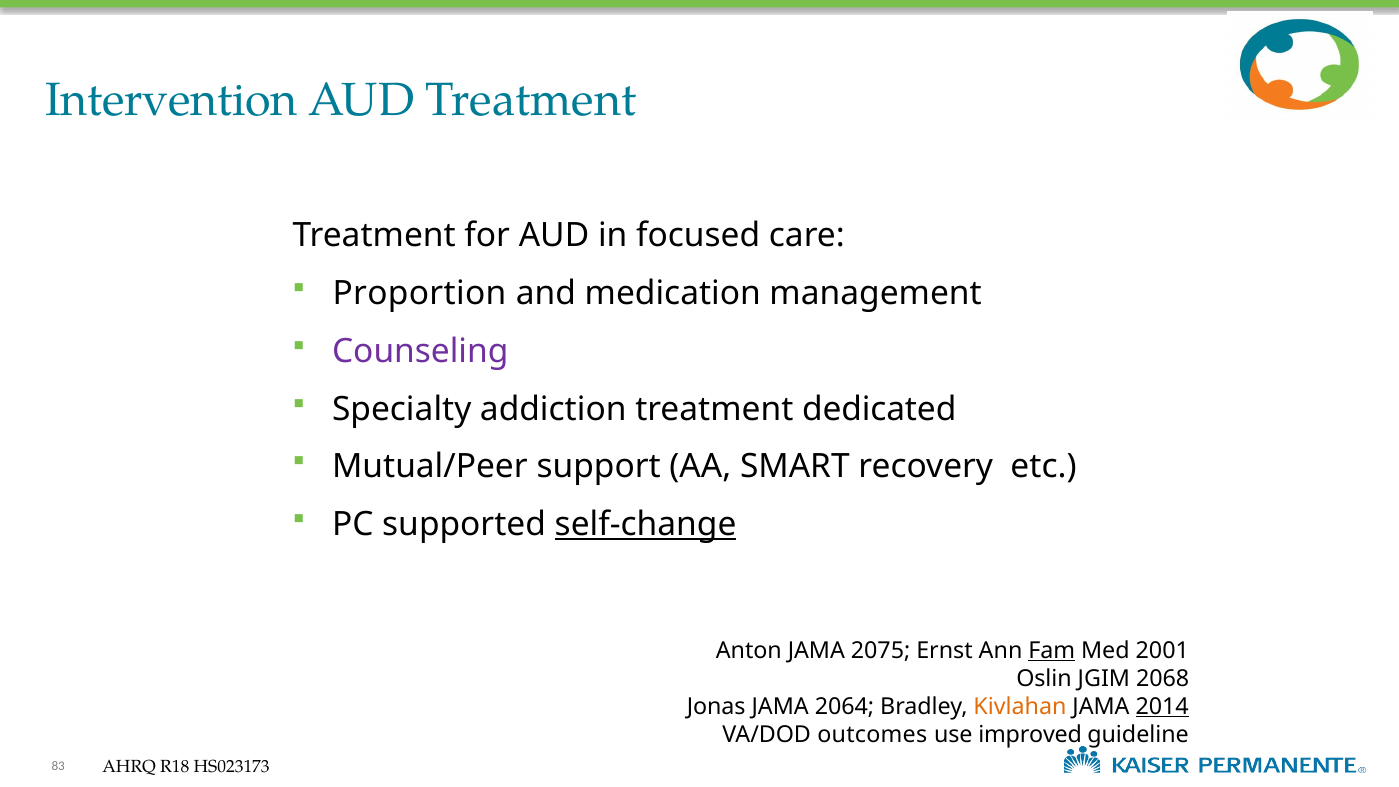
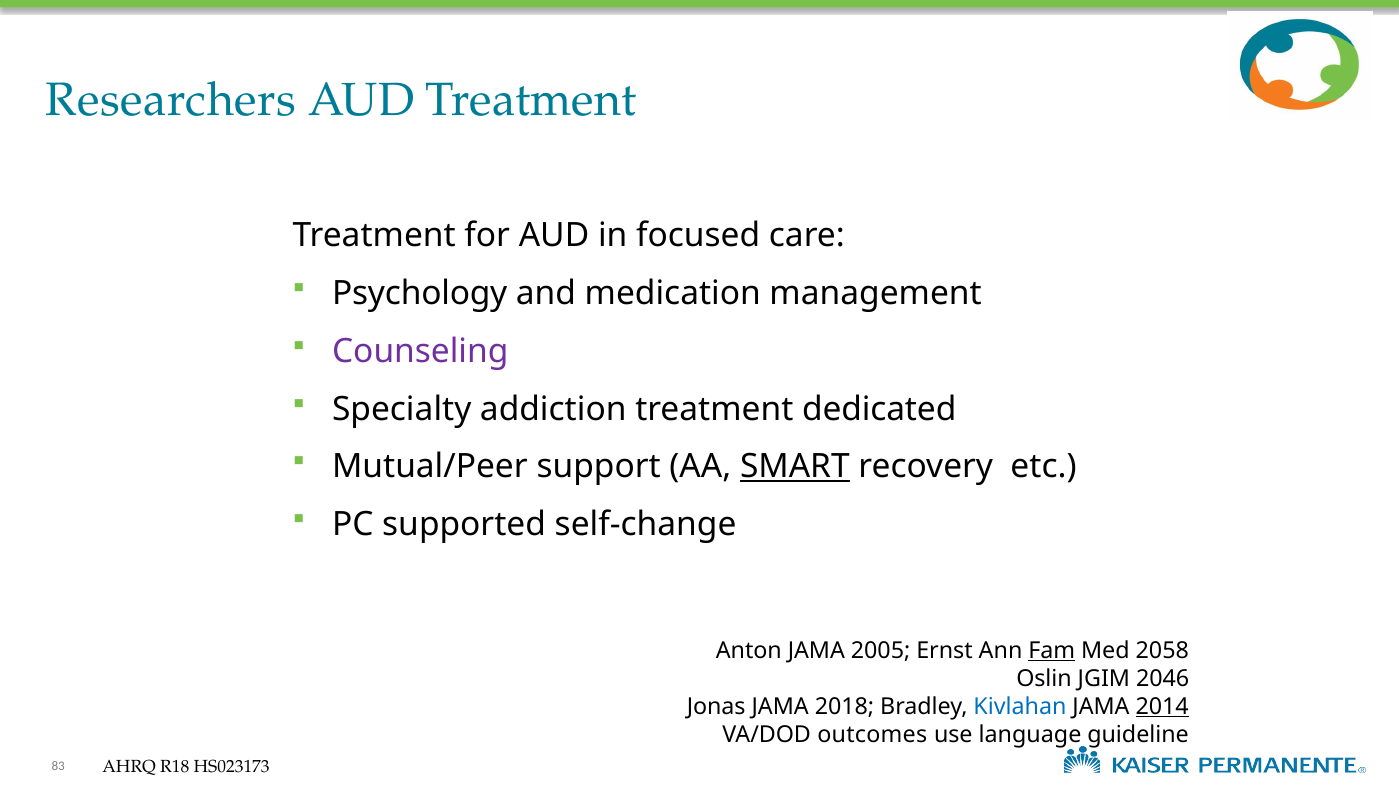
Intervention: Intervention -> Researchers
Proportion: Proportion -> Psychology
SMART underline: none -> present
self-change underline: present -> none
2075: 2075 -> 2005
2001: 2001 -> 2058
2068: 2068 -> 2046
2064: 2064 -> 2018
Kivlahan colour: orange -> blue
improved: improved -> language
